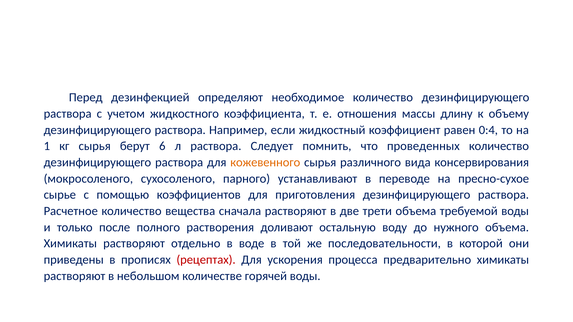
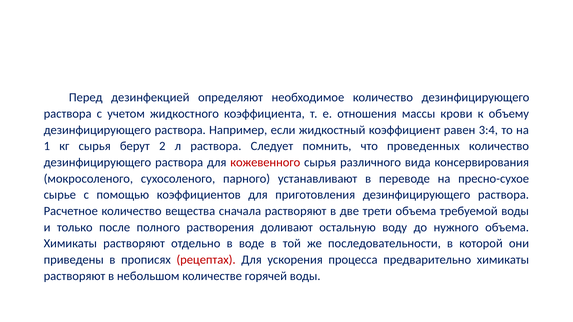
длину: длину -> крови
0:4: 0:4 -> 3:4
6: 6 -> 2
кожевенного colour: orange -> red
